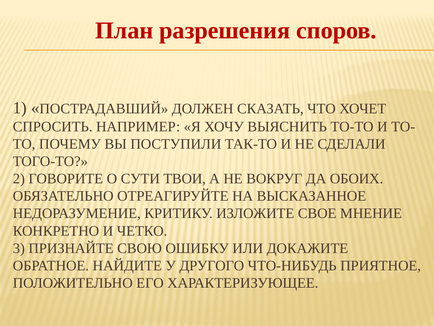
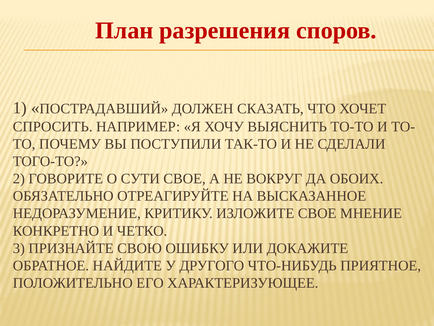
СУТИ ТВОИ: ТВОИ -> СВОЕ
